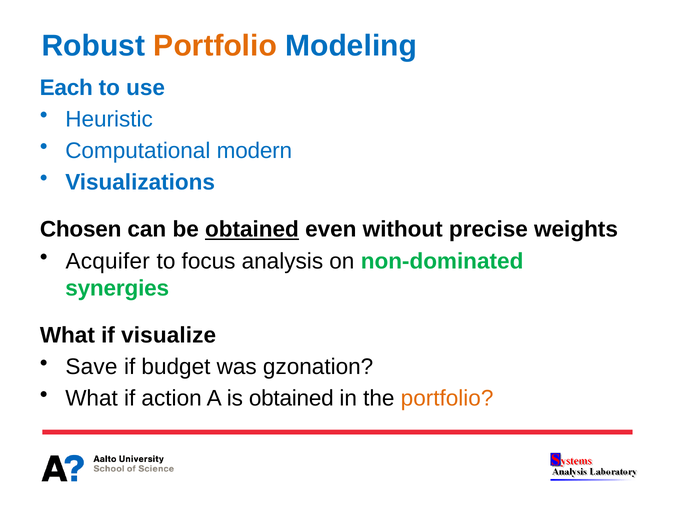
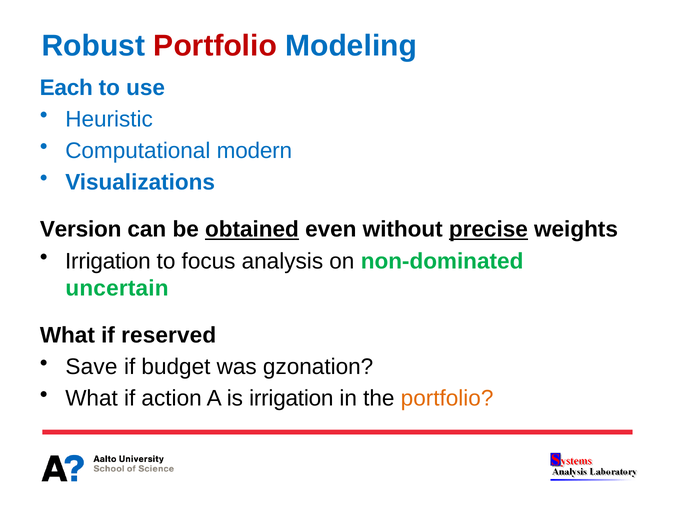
Portfolio at (215, 46) colour: orange -> red
Chosen: Chosen -> Version
precise underline: none -> present
Acquifer at (108, 261): Acquifer -> Irrigation
synergies: synergies -> uncertain
visualize: visualize -> reserved
is obtained: obtained -> irrigation
